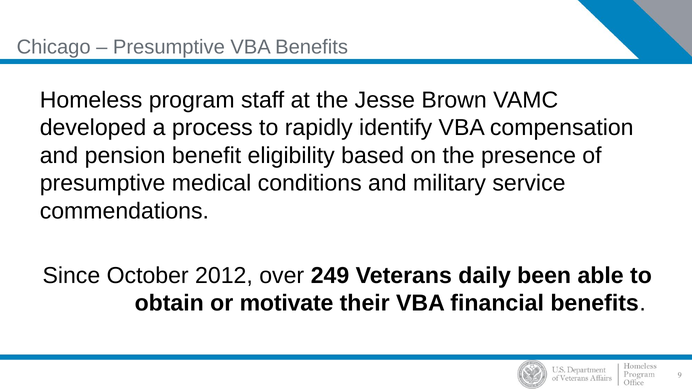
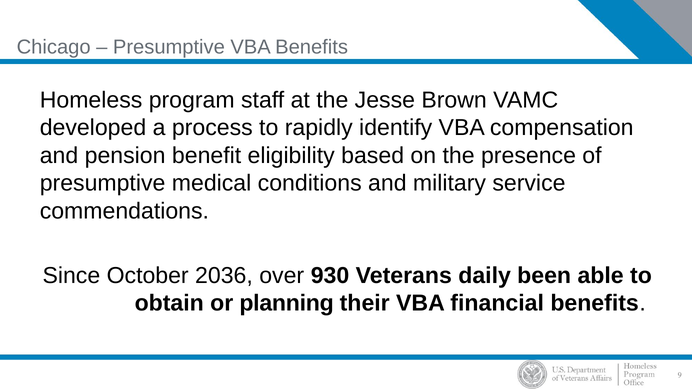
2012: 2012 -> 2036
249: 249 -> 930
motivate: motivate -> planning
